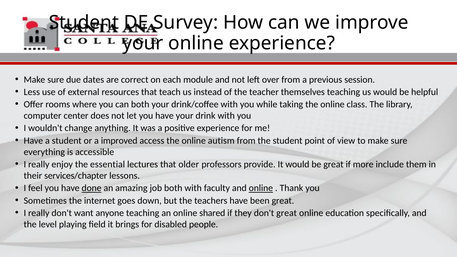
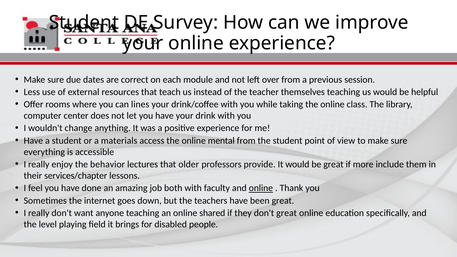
can both: both -> lines
improved: improved -> materials
autism: autism -> mental
essential: essential -> behavior
done underline: present -> none
